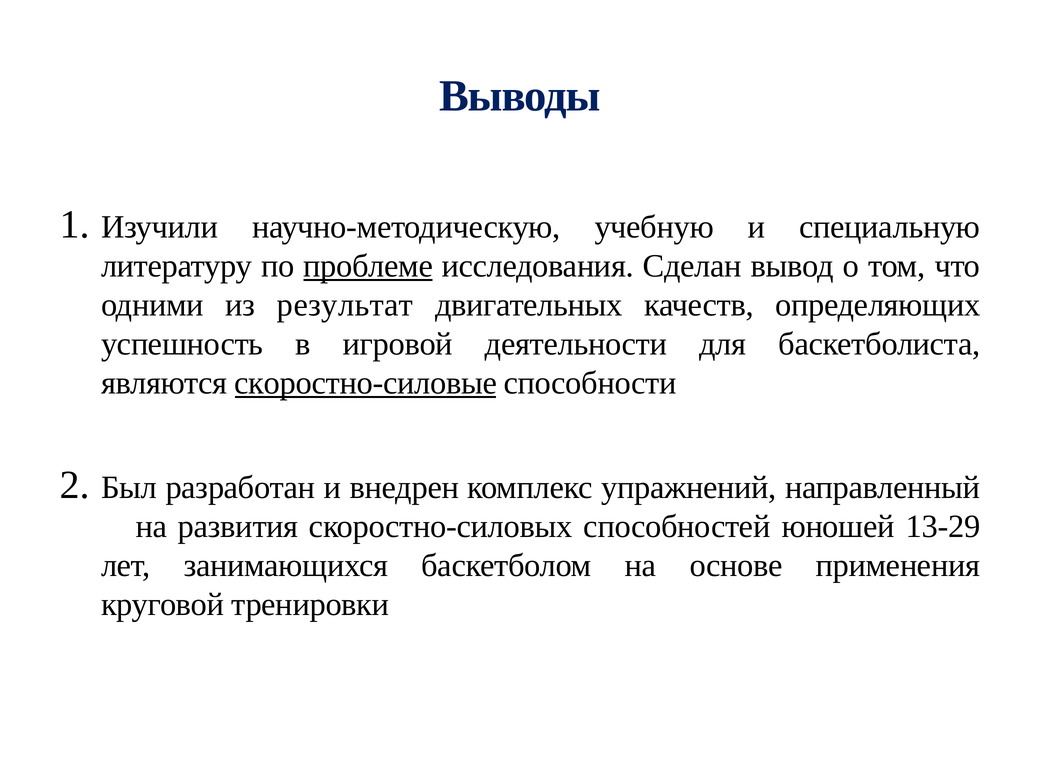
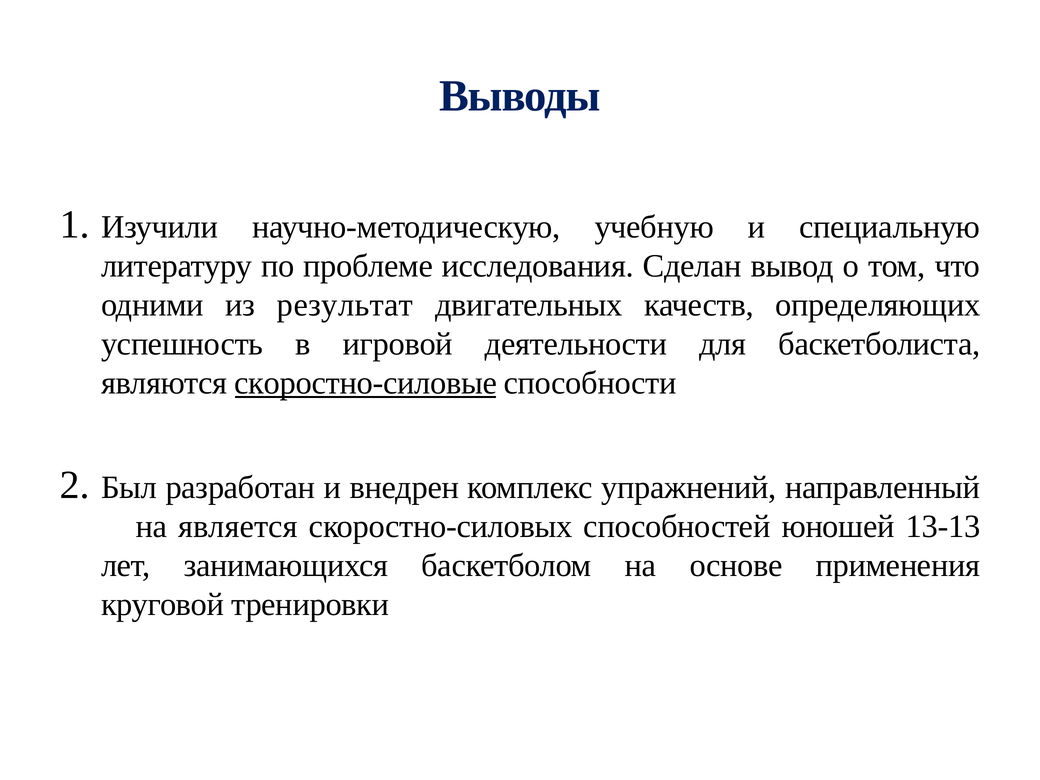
проблеме underline: present -> none
развития: развития -> является
13-29: 13-29 -> 13-13
